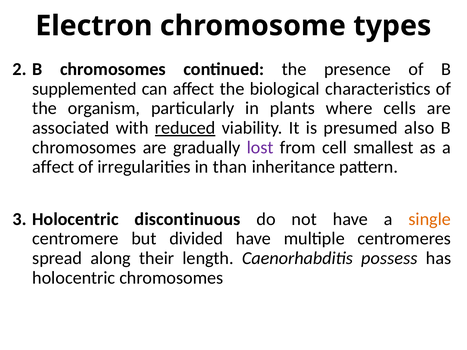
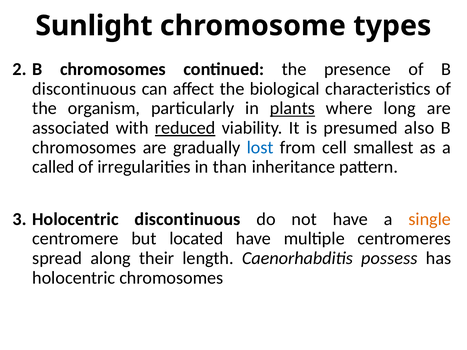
Electron: Electron -> Sunlight
supplemented at (84, 89): supplemented -> discontinuous
plants underline: none -> present
cells: cells -> long
lost colour: purple -> blue
affect at (53, 167): affect -> called
divided: divided -> located
